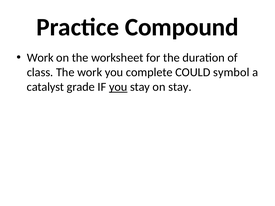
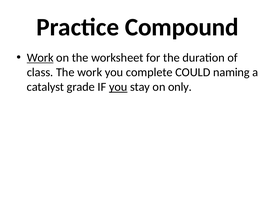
Work at (40, 58) underline: none -> present
symbol: symbol -> naming
on stay: stay -> only
